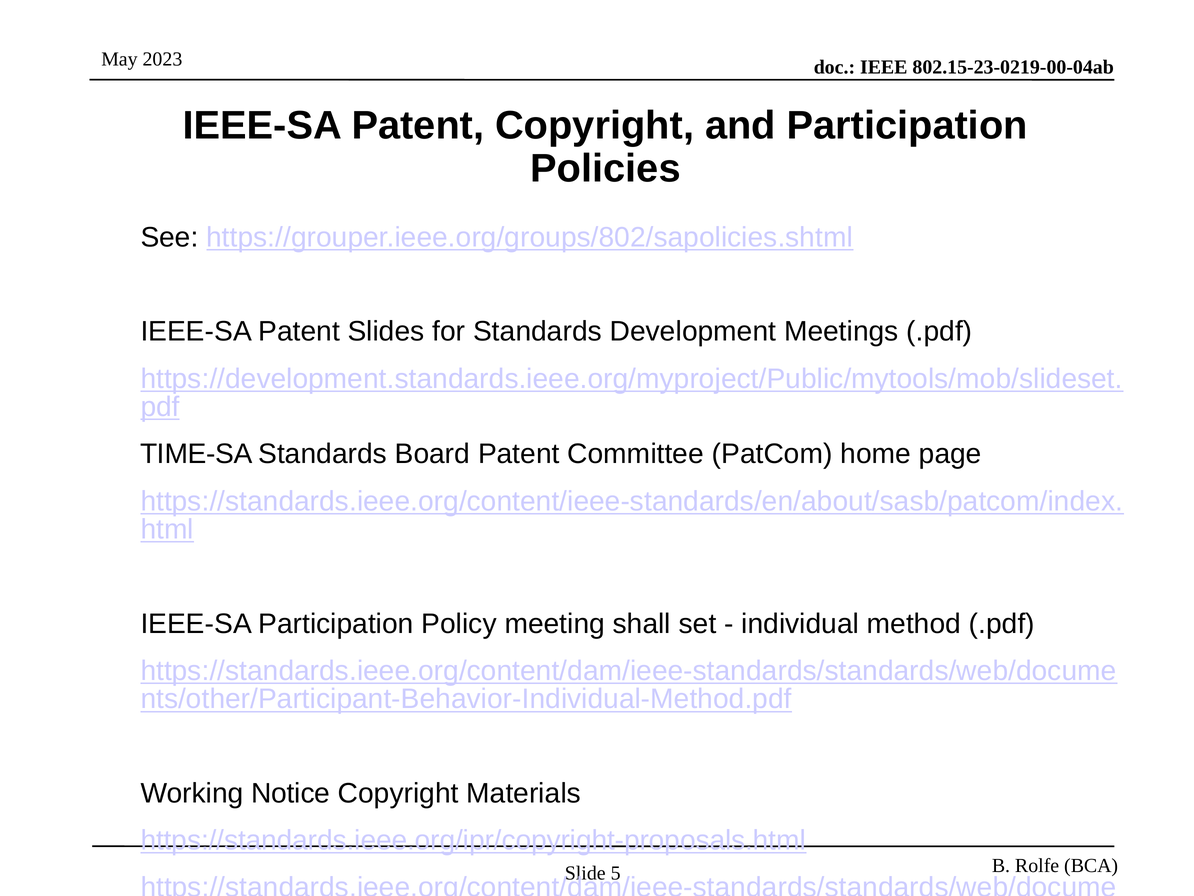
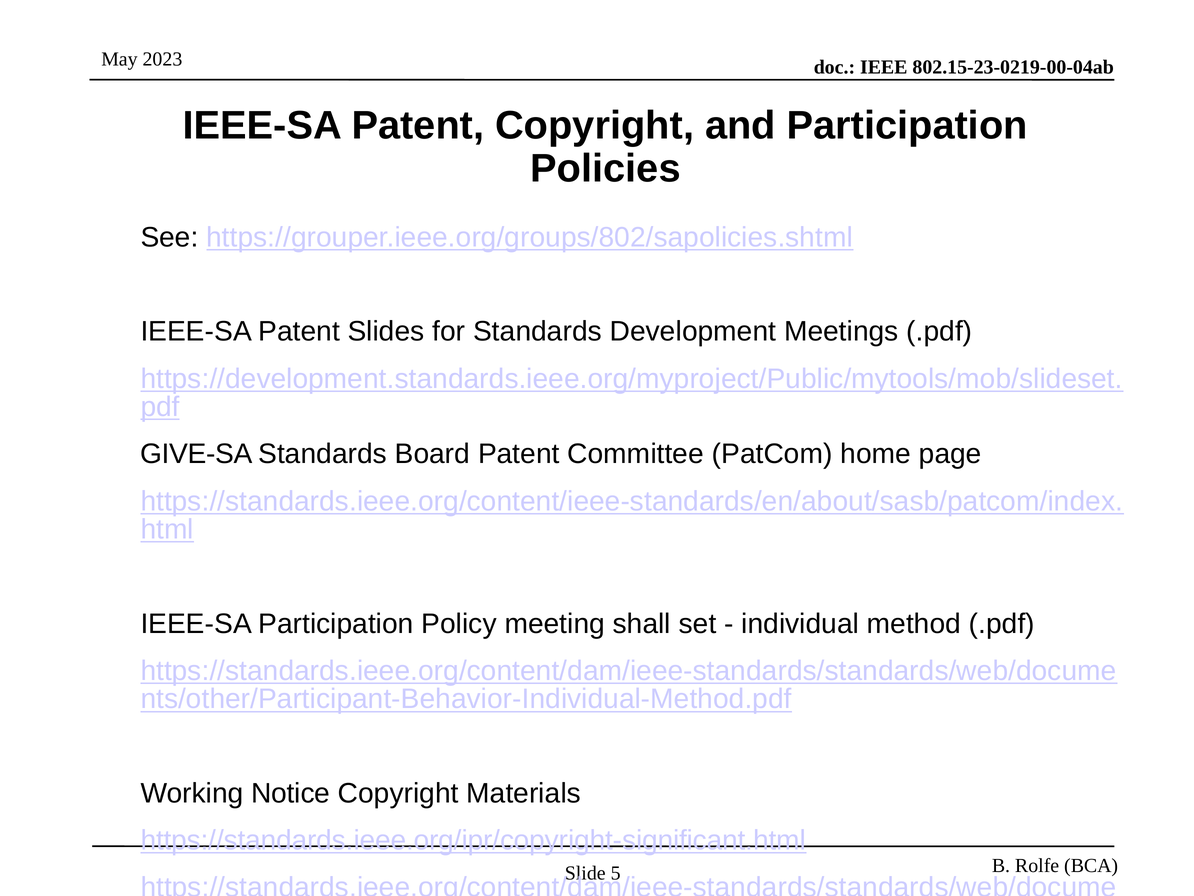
TIME-SA: TIME-SA -> GIVE-SA
https://standards.ieee.org/ipr/copyright-proposals.html: https://standards.ieee.org/ipr/copyright-proposals.html -> https://standards.ieee.org/ipr/copyright-significant.html
